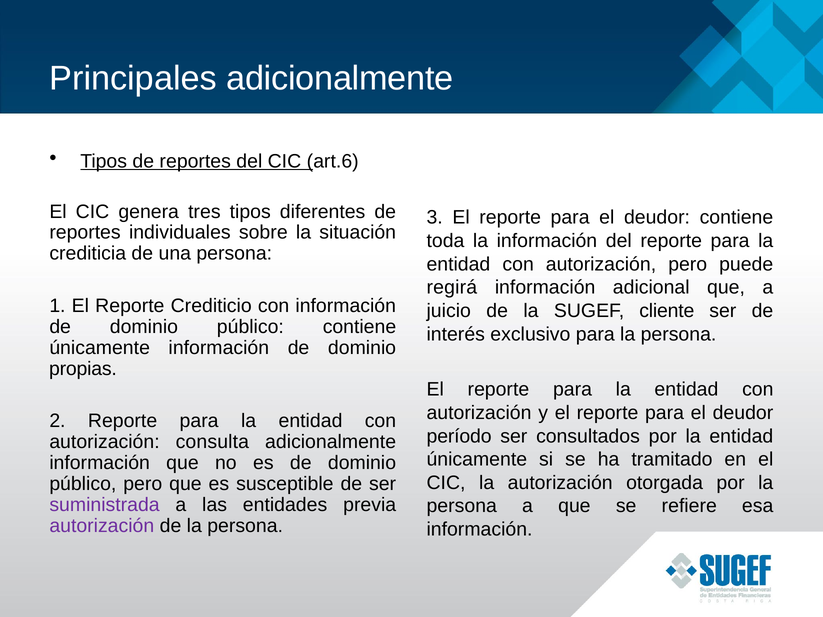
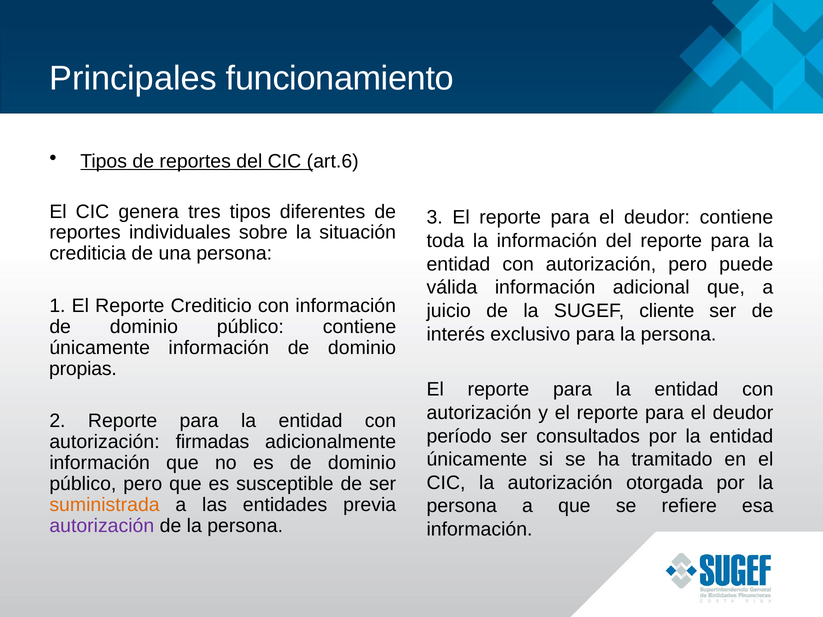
Principales adicionalmente: adicionalmente -> funcionamiento
regirá: regirá -> válida
consulta: consulta -> firmadas
suministrada colour: purple -> orange
